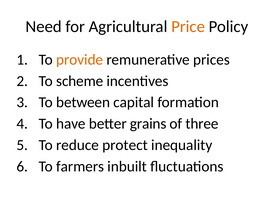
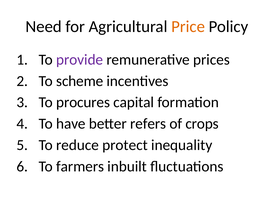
provide colour: orange -> purple
between: between -> procures
grains: grains -> refers
three: three -> crops
